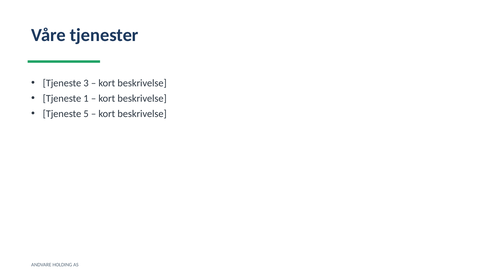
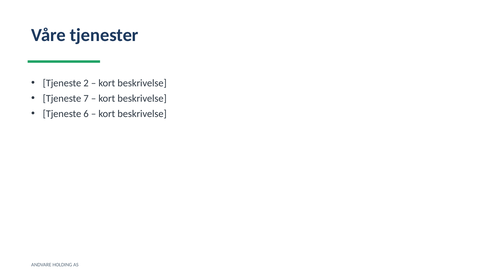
3: 3 -> 2
1: 1 -> 7
5: 5 -> 6
